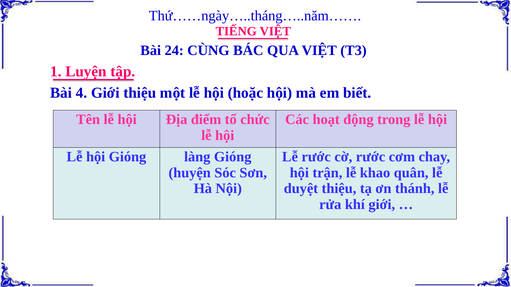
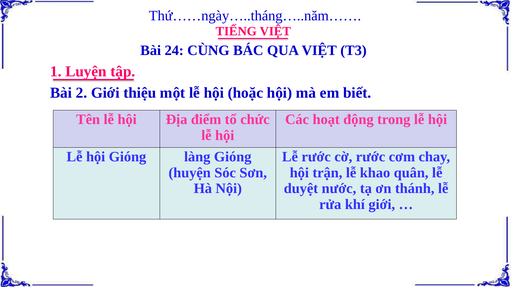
4: 4 -> 2
duyệt thiệu: thiệu -> nước
